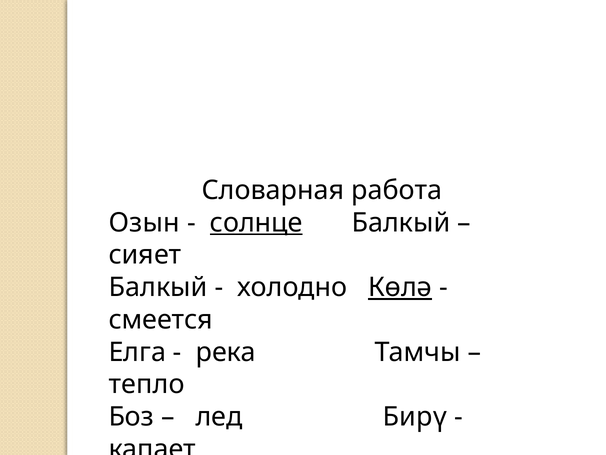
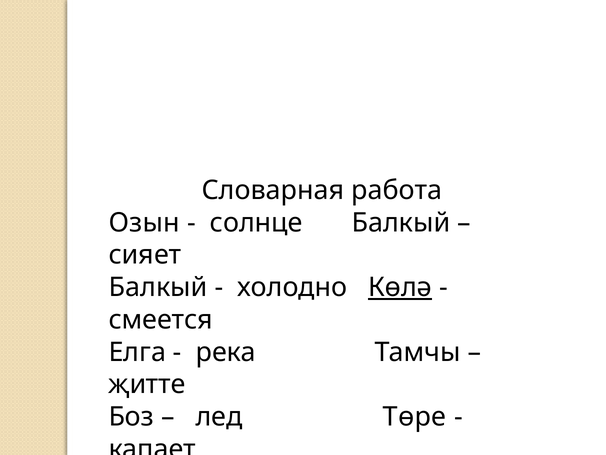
солнце underline: present -> none
тепло at (147, 384): тепло -> җитте
Бирү: Бирү -> Төре
